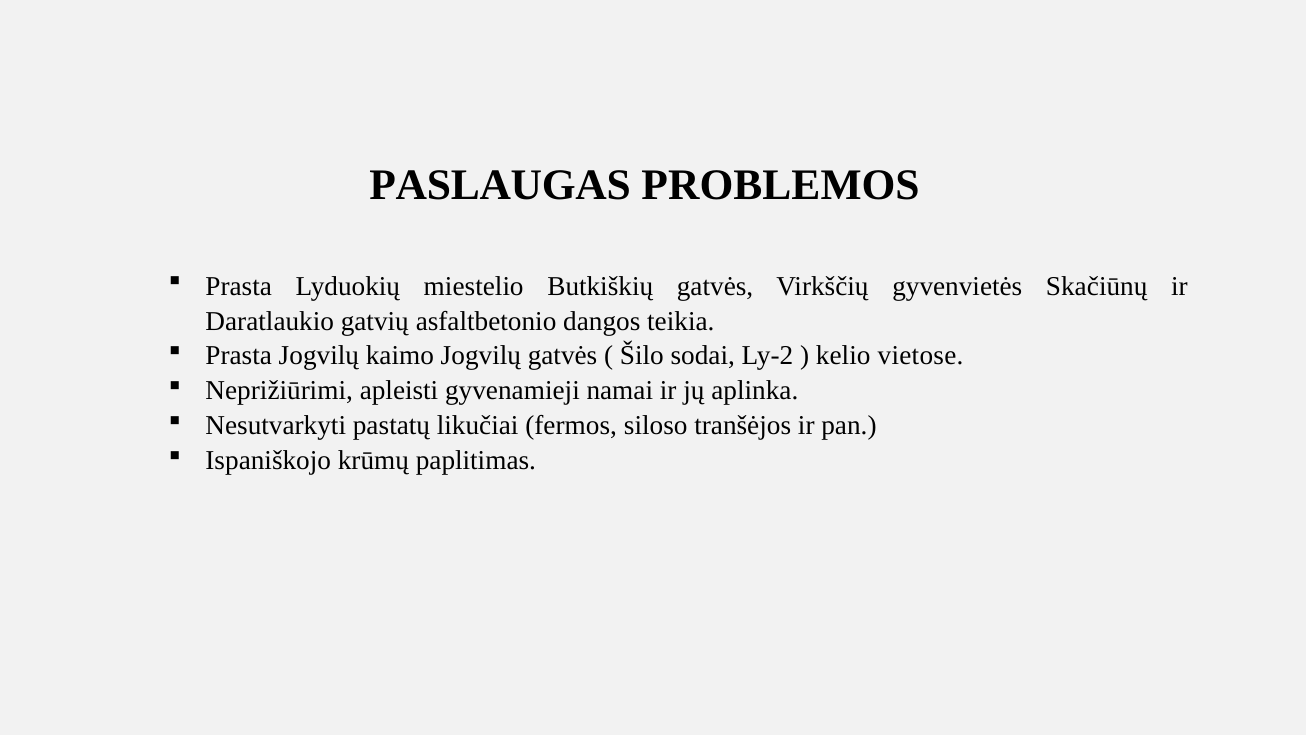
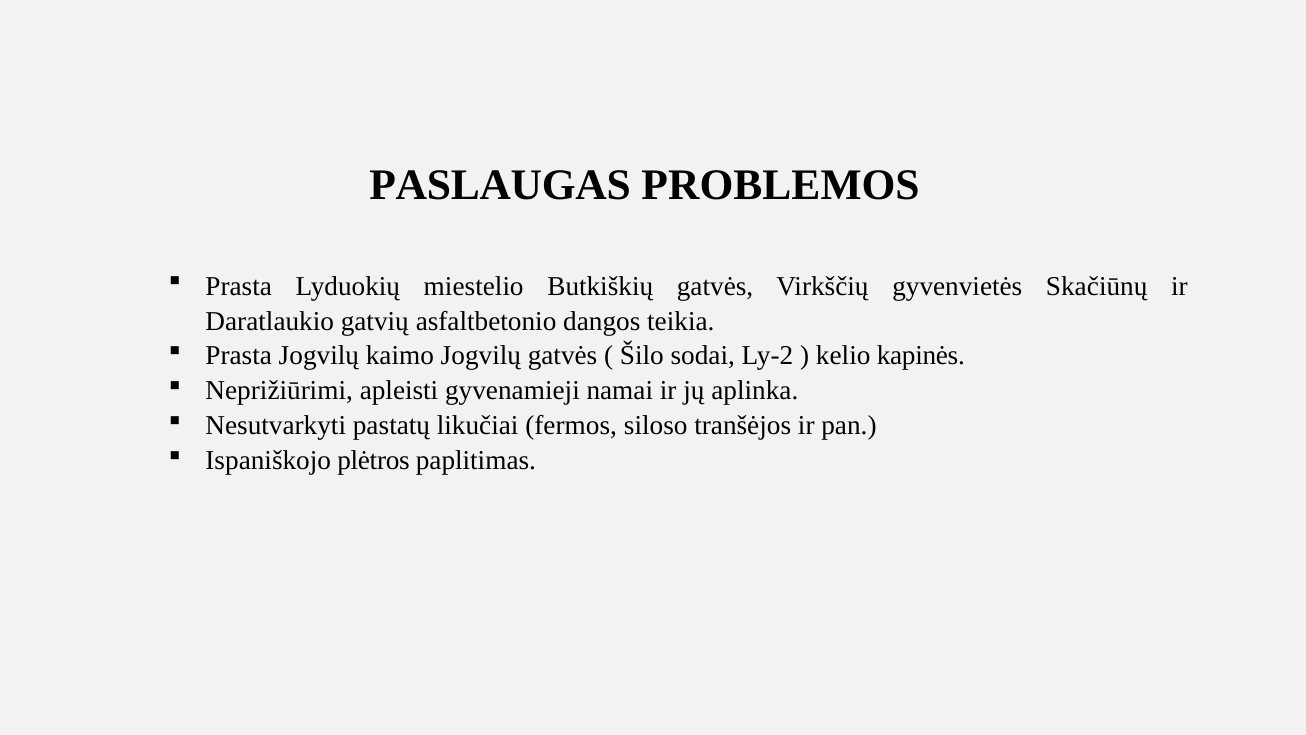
vietose: vietose -> kapinės
krūmų: krūmų -> plėtros
